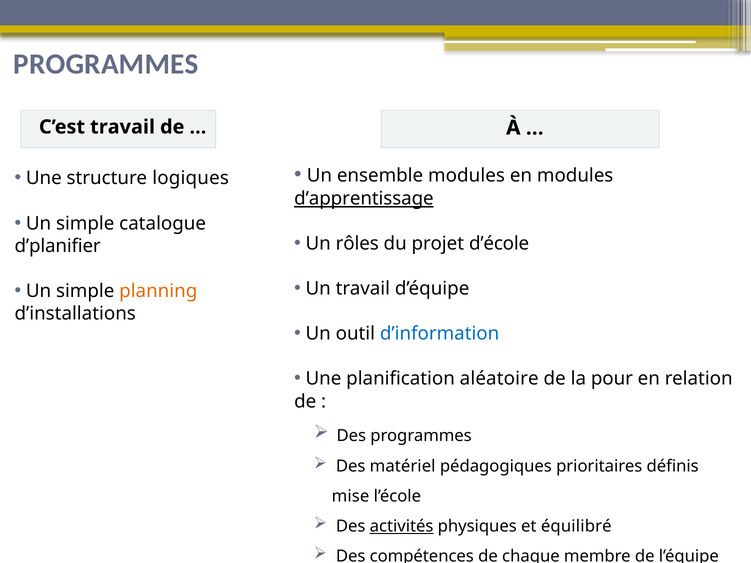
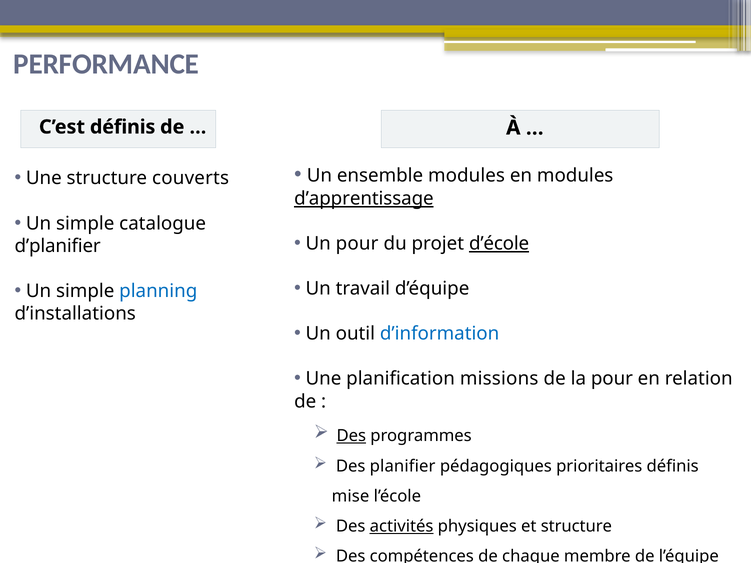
PROGRAMMES at (106, 64): PROGRAMMES -> PERFORMANCE
C’est travail: travail -> définis
logiques: logiques -> couverts
Un rôles: rôles -> pour
d’école underline: none -> present
planning colour: orange -> blue
aléatoire: aléatoire -> missions
Des at (351, 436) underline: none -> present
matériel: matériel -> planifier
et équilibré: équilibré -> structure
